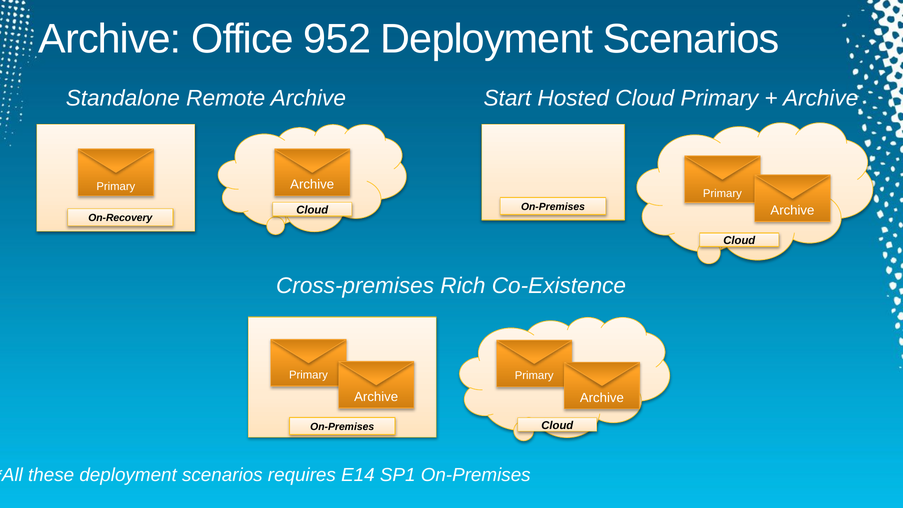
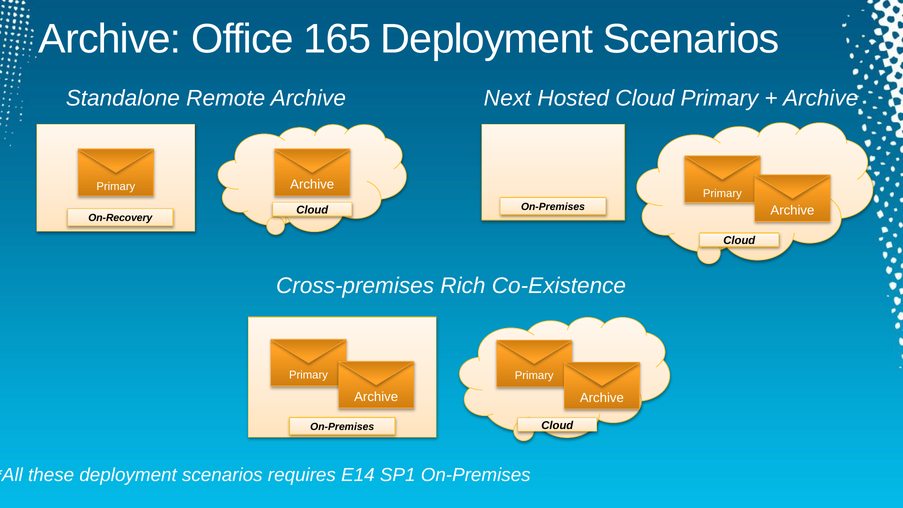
952: 952 -> 165
Start: Start -> Next
